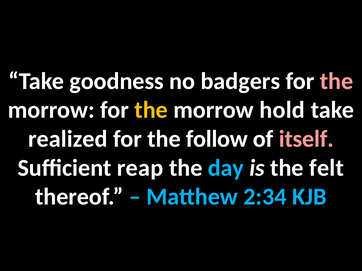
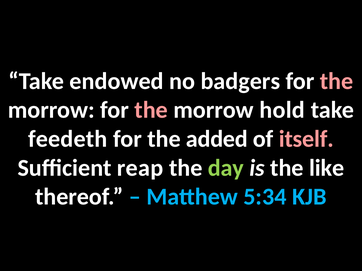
goodness: goodness -> endowed
the at (151, 110) colour: yellow -> pink
realized: realized -> feedeth
follow: follow -> added
day colour: light blue -> light green
felt: felt -> like
2:34: 2:34 -> 5:34
